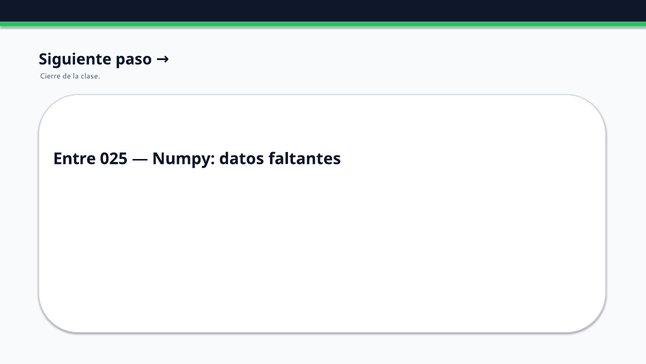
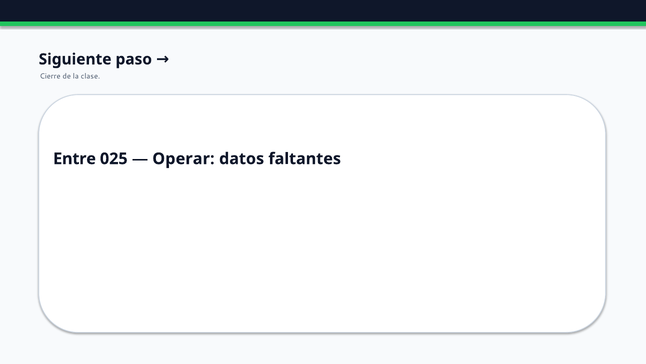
Numpy: Numpy -> Operar
